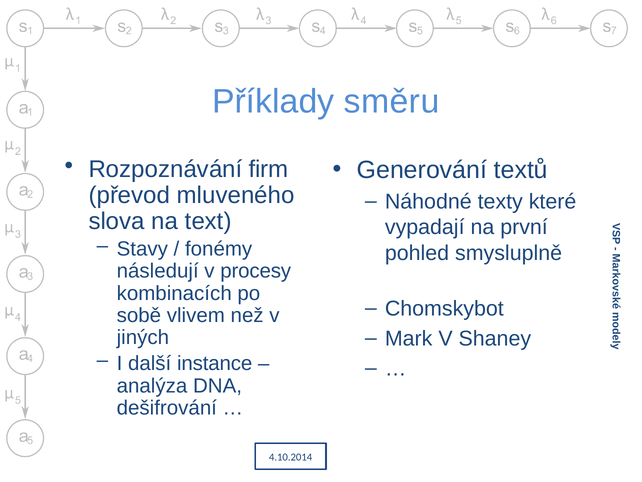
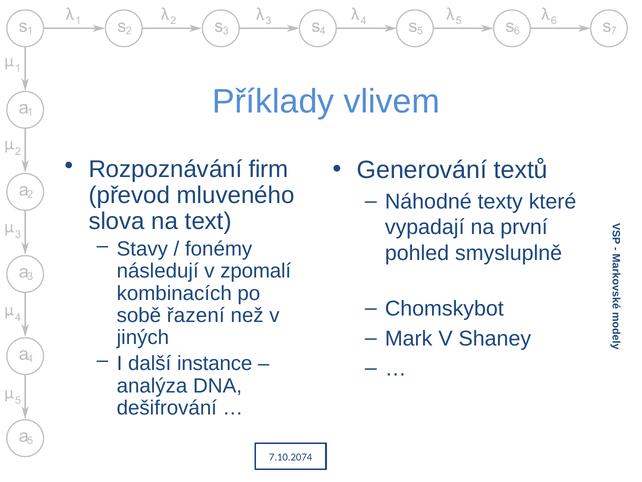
směru: směru -> vlivem
procesy: procesy -> zpomalí
vlivem: vlivem -> řazení
4.10.2014: 4.10.2014 -> 7.10.2074
